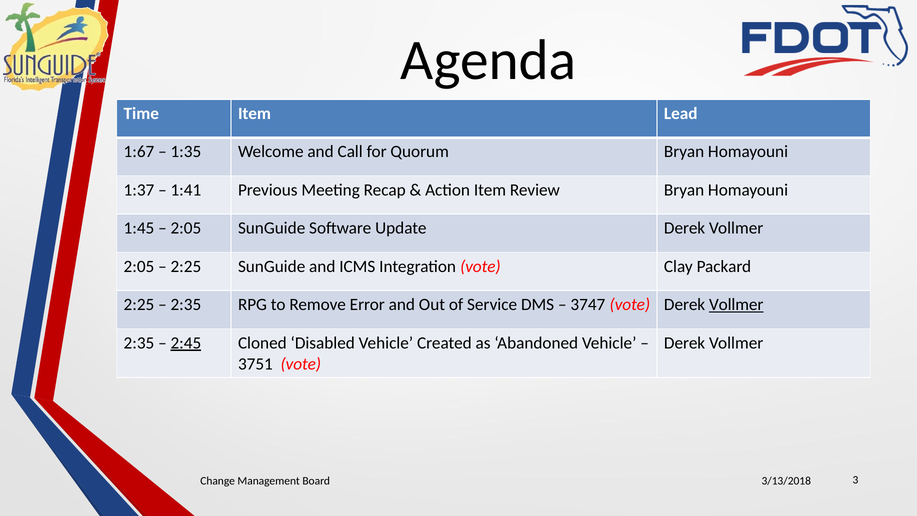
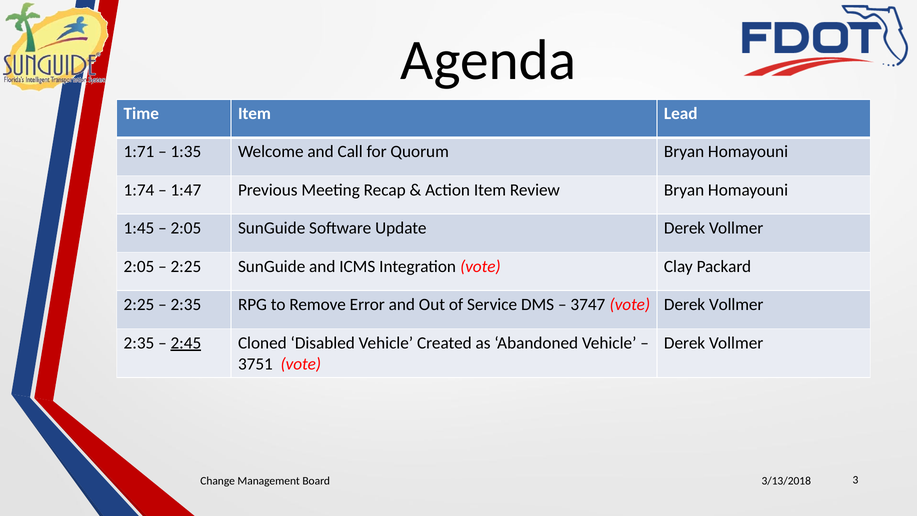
1:67: 1:67 -> 1:71
1:37: 1:37 -> 1:74
1:41: 1:41 -> 1:47
Vollmer at (736, 305) underline: present -> none
